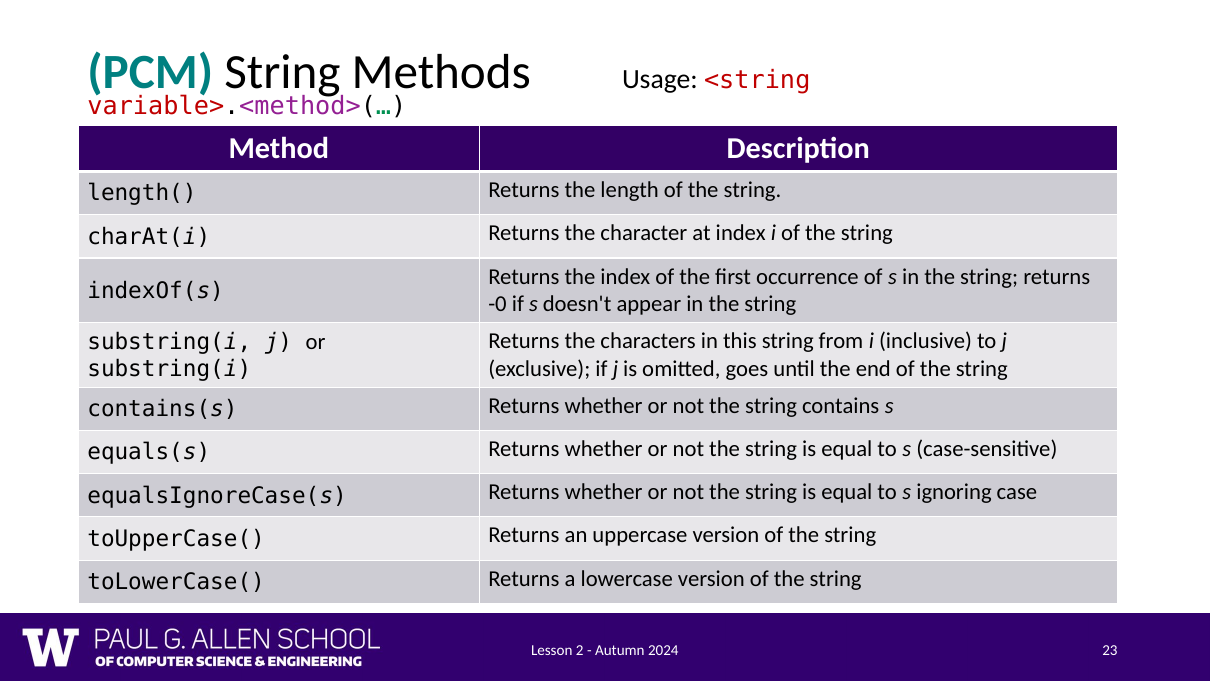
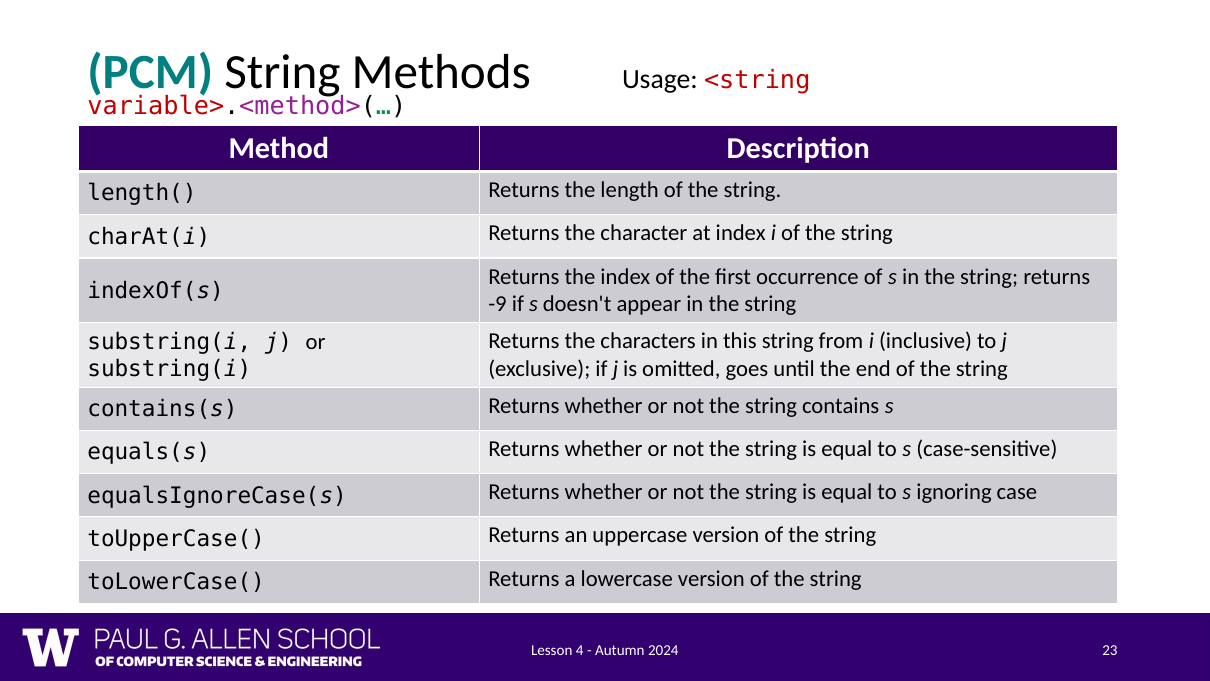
-0: -0 -> -9
2: 2 -> 4
